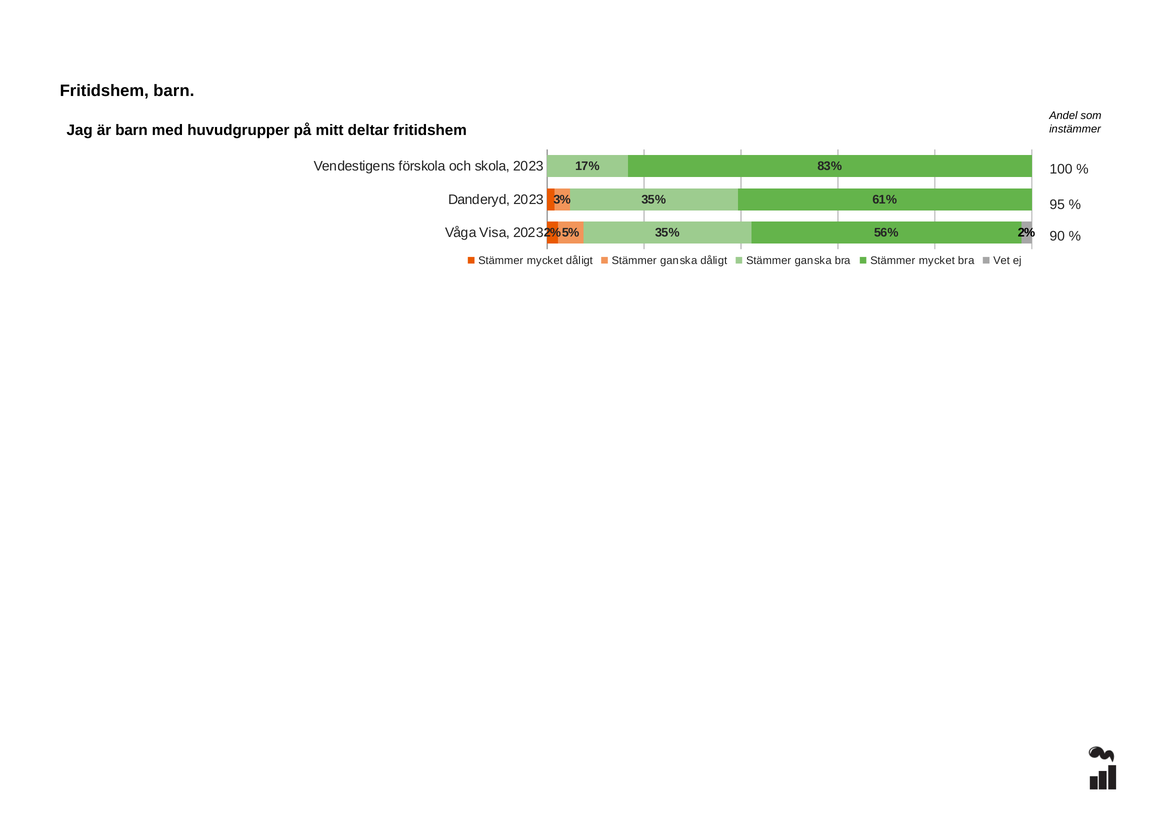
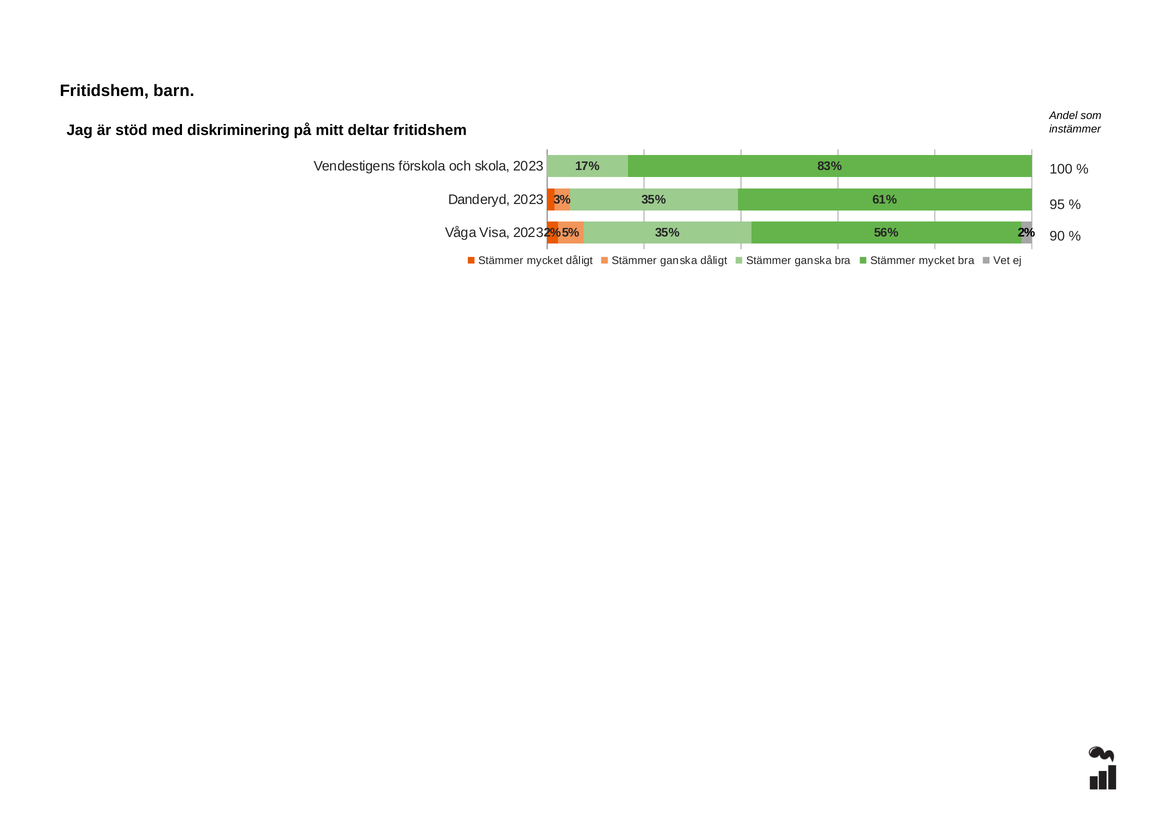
är barn: barn -> stöd
huvudgrupper: huvudgrupper -> diskriminering
